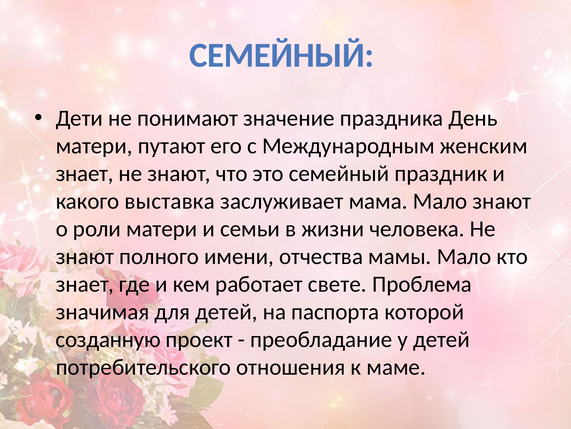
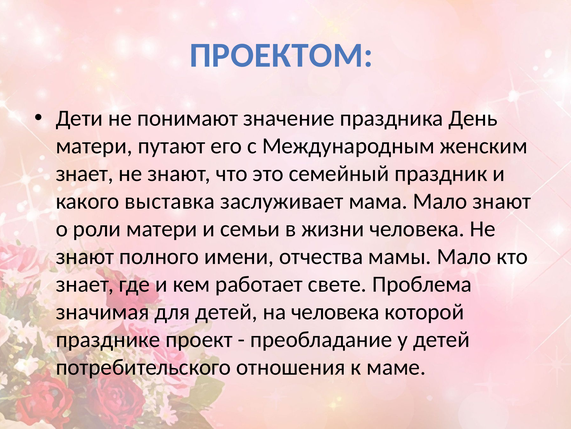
СЕМЕЙНЫЙ at (282, 55): СЕМЕЙНЫЙ -> ПРОЕКТОМ
на паспорта: паспорта -> человека
созданную: созданную -> празднике
